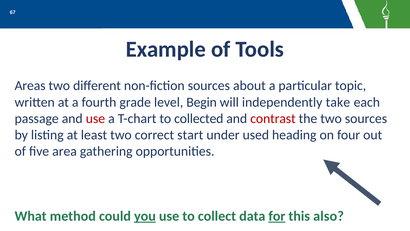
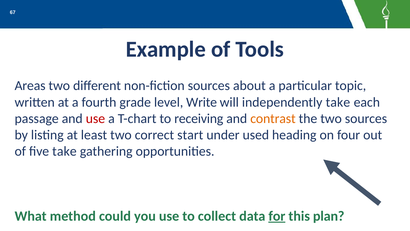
Begin: Begin -> Write
collected: collected -> receiving
contrast colour: red -> orange
five area: area -> take
you underline: present -> none
also: also -> plan
